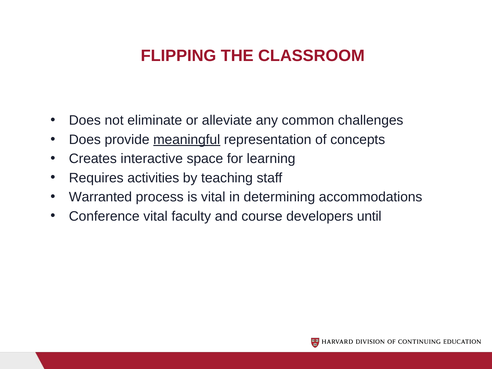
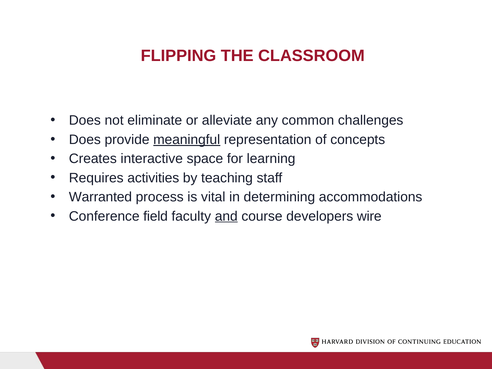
Conference vital: vital -> field
and underline: none -> present
until: until -> wire
